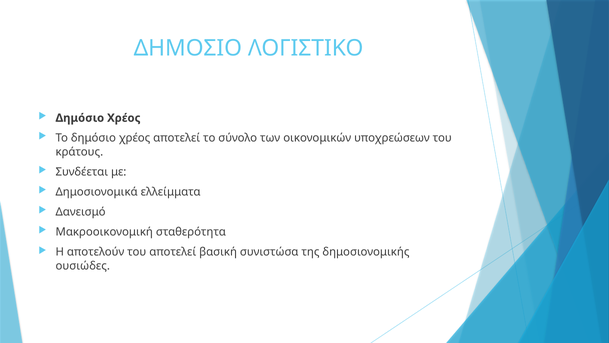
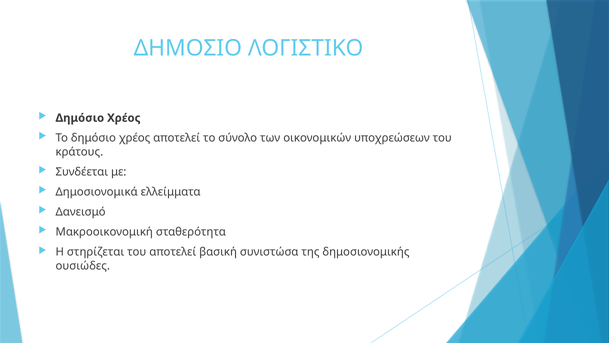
αποτελούν: αποτελούν -> στηρίζεται
